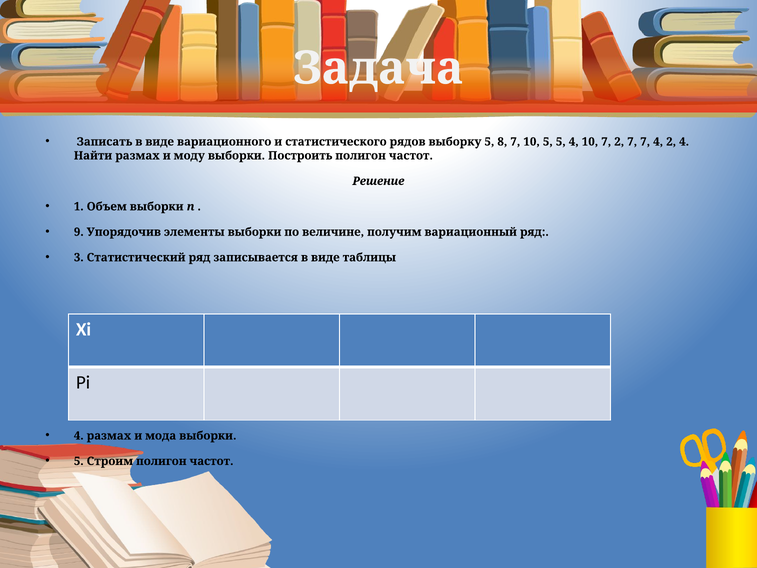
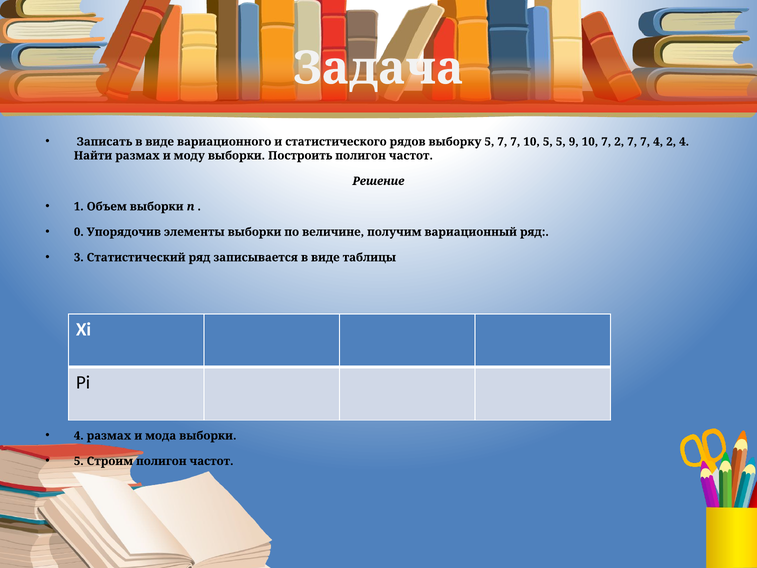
5 8: 8 -> 7
5 4: 4 -> 9
9: 9 -> 0
